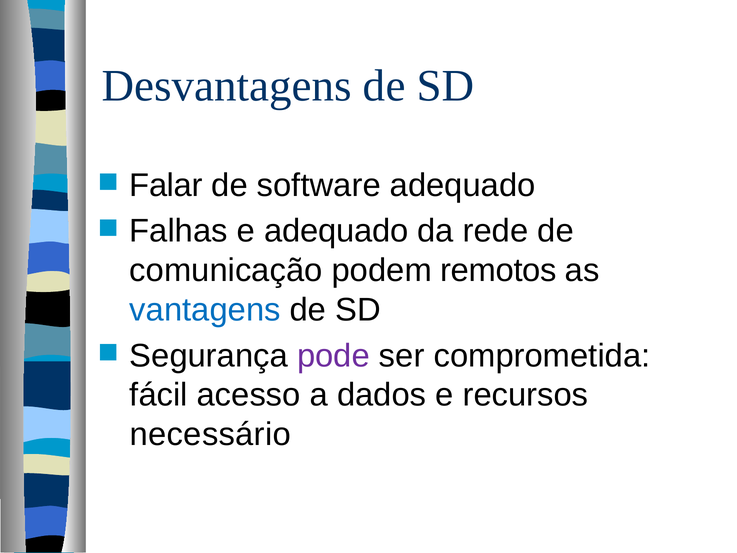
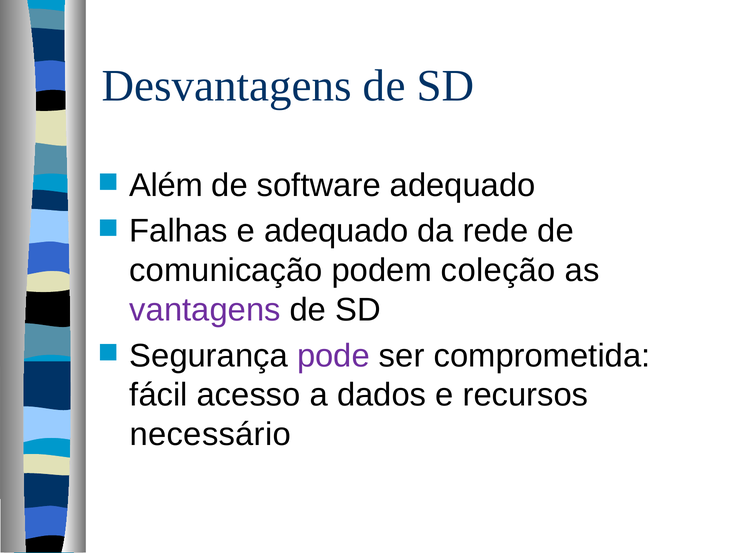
Falar: Falar -> Além
remotos: remotos -> coleção
vantagens colour: blue -> purple
